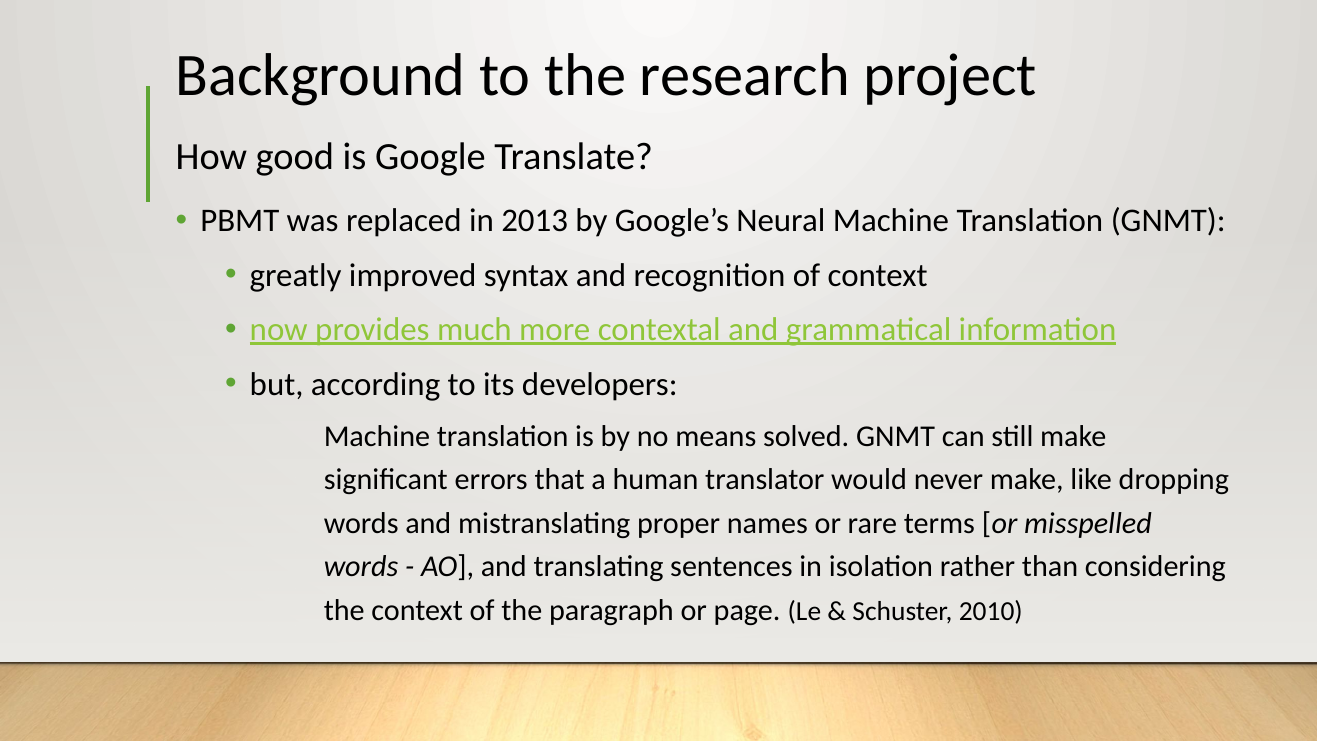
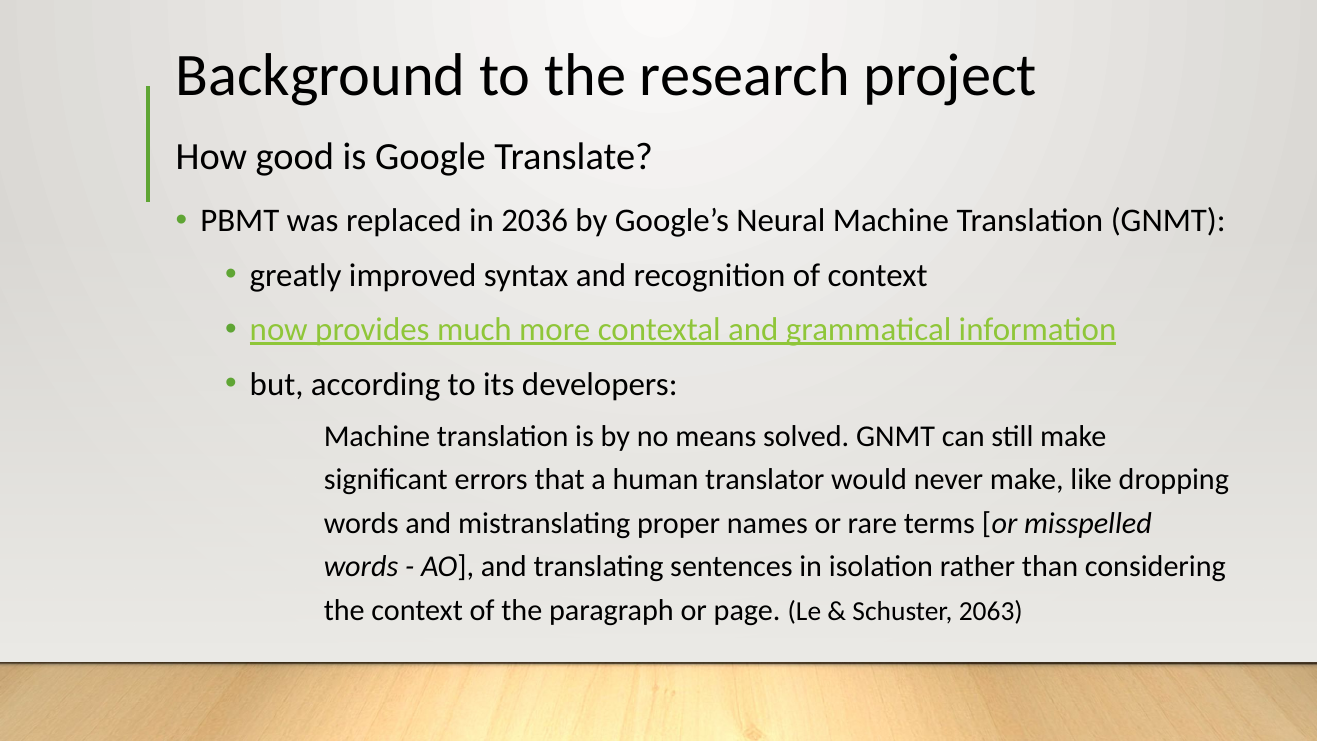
2013: 2013 -> 2036
2010: 2010 -> 2063
